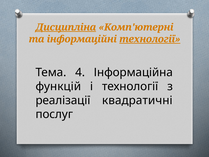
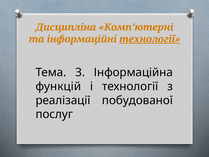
Дисципліна underline: present -> none
4: 4 -> 3
квадратичні: квадратичні -> побудованої
